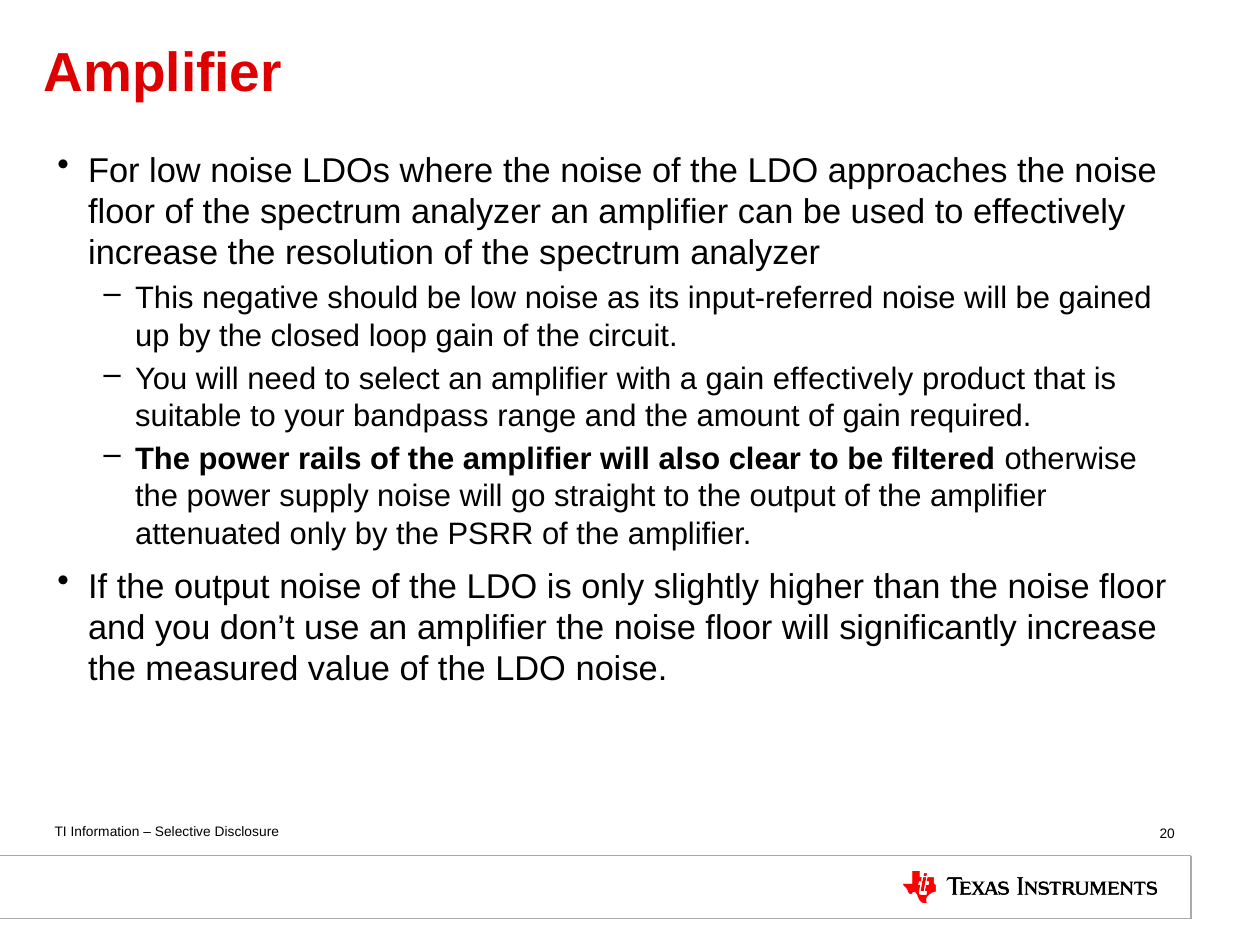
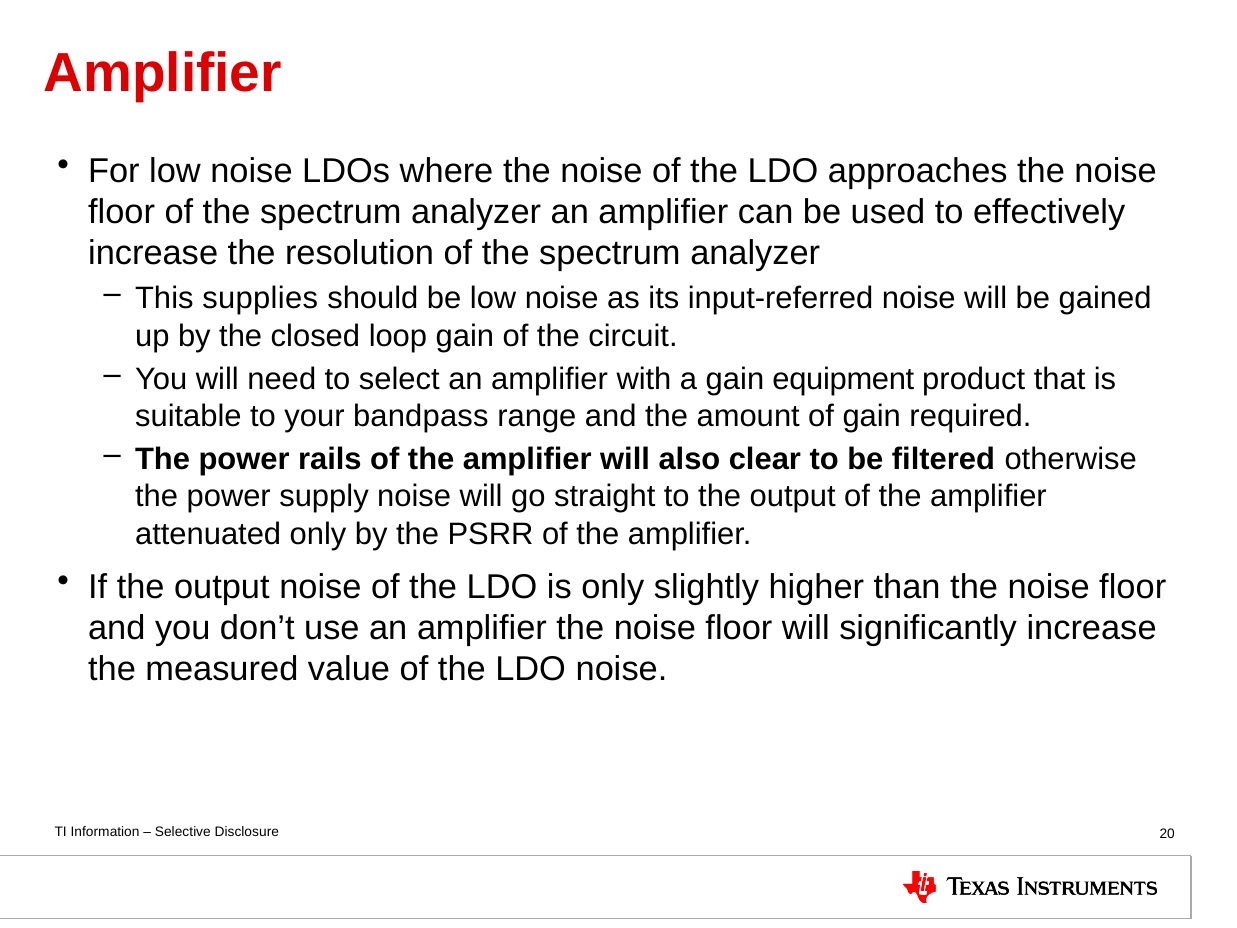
negative: negative -> supplies
gain effectively: effectively -> equipment
